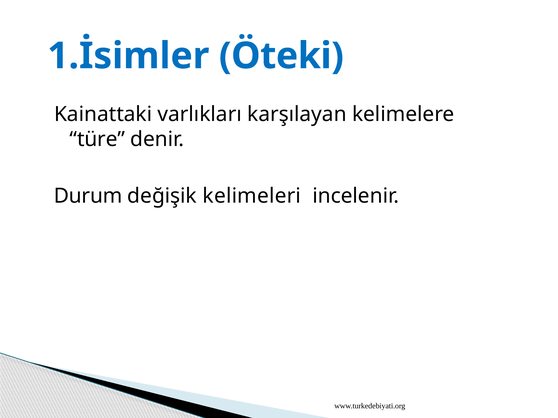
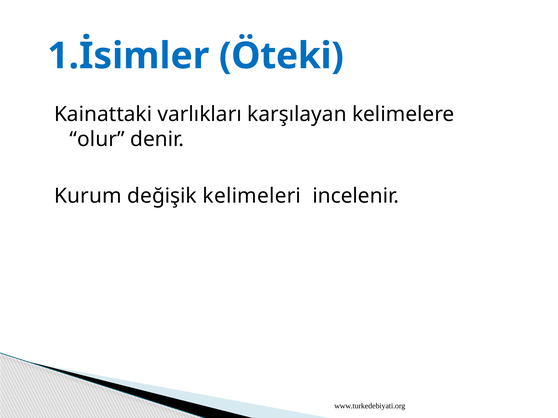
türe: türe -> olur
Durum: Durum -> Kurum
